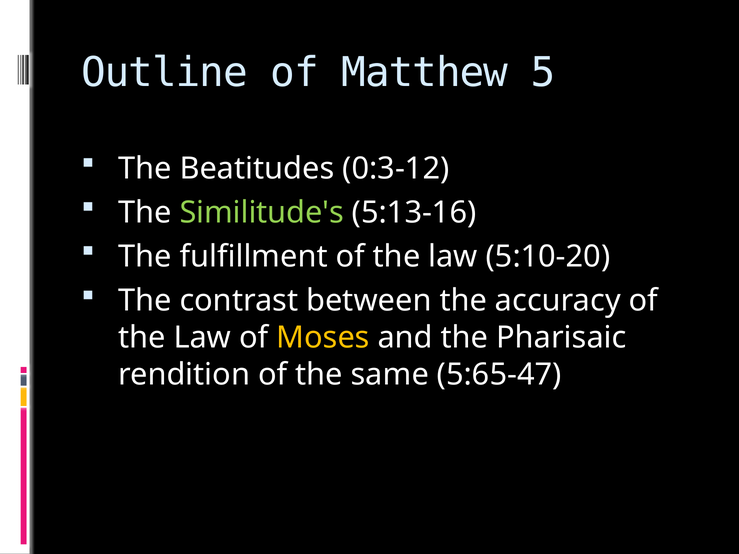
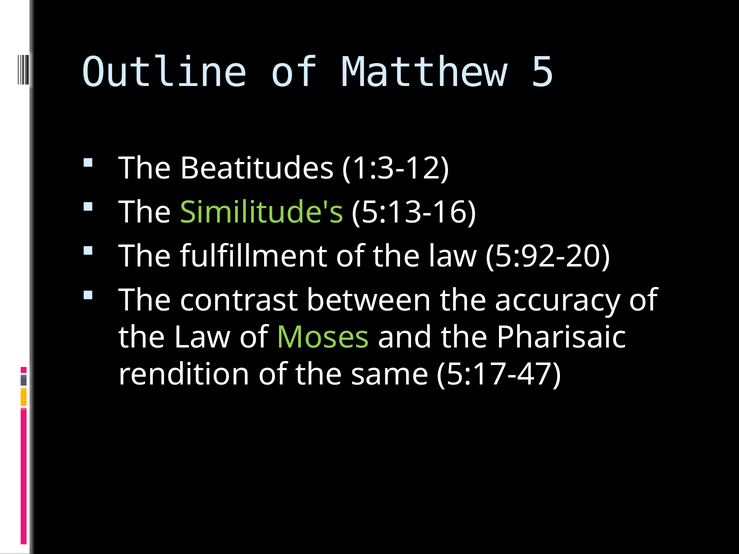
0:3-12: 0:3-12 -> 1:3-12
5:10-20: 5:10-20 -> 5:92-20
Moses colour: yellow -> light green
5:65-47: 5:65-47 -> 5:17-47
